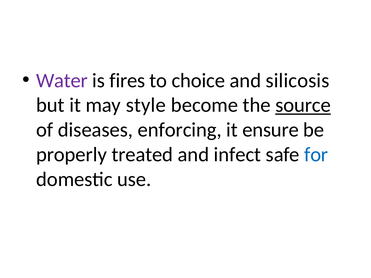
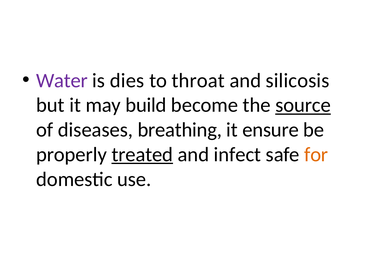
fires: fires -> dies
choice: choice -> throat
style: style -> build
enforcing: enforcing -> breathing
treated underline: none -> present
for colour: blue -> orange
